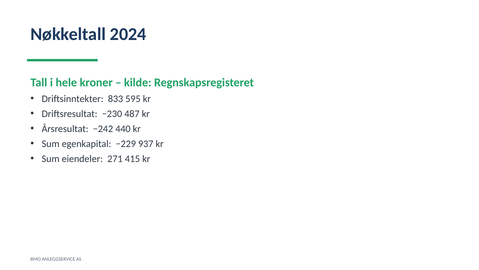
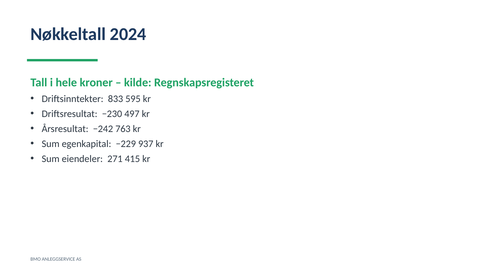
487: 487 -> 497
440: 440 -> 763
